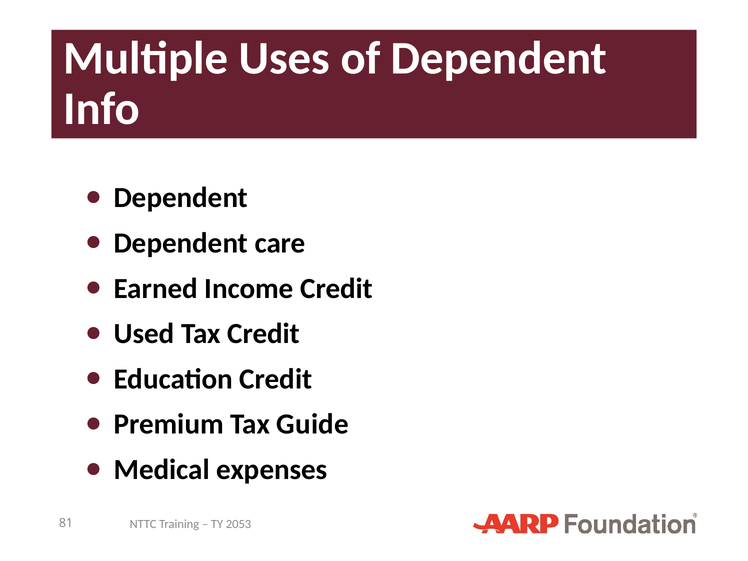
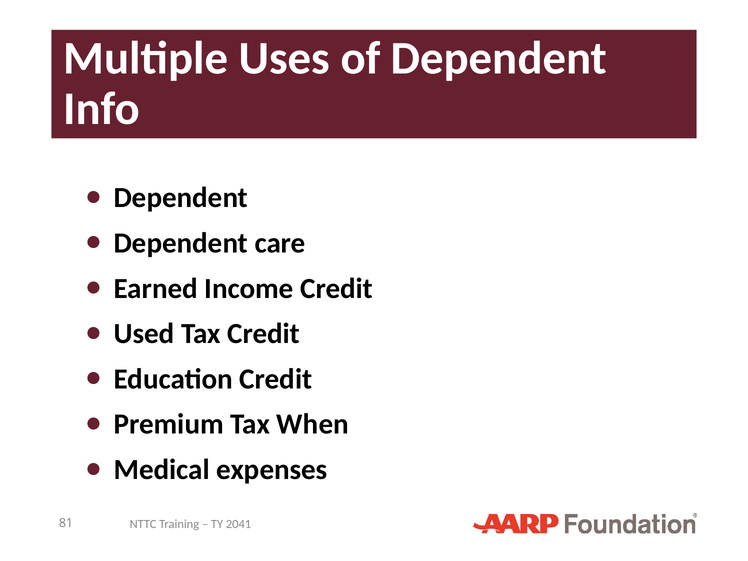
Guide: Guide -> When
2053: 2053 -> 2041
